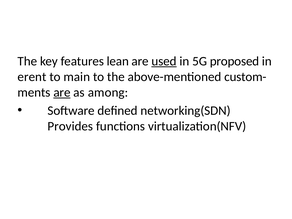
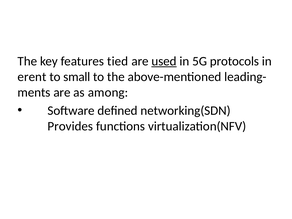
lean: lean -> tied
proposed: proposed -> protocols
main: main -> small
custom-: custom- -> leading-
are at (62, 92) underline: present -> none
